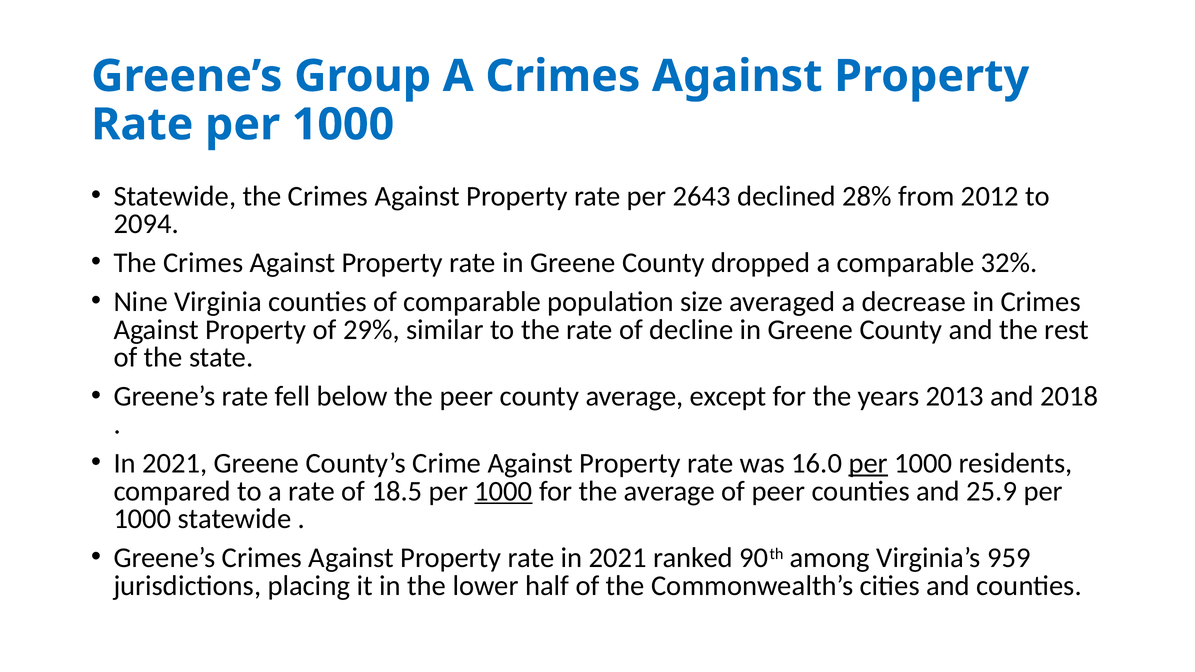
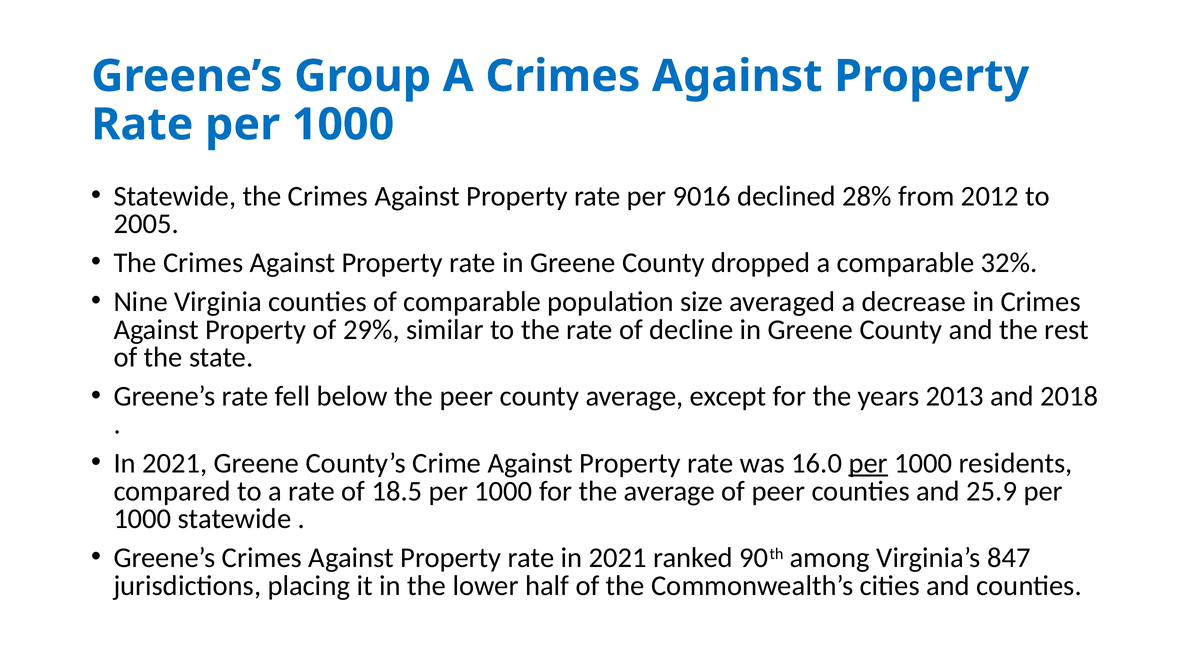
2643: 2643 -> 9016
2094: 2094 -> 2005
1000 at (503, 491) underline: present -> none
959: 959 -> 847
